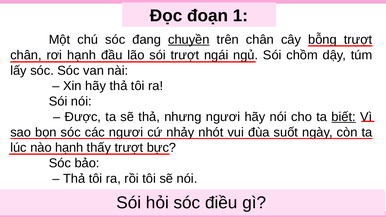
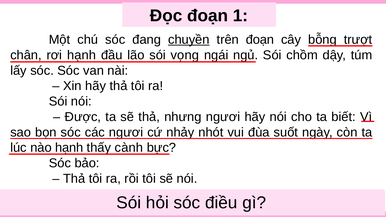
trên chân: chân -> đoạn
sói trượt: trượt -> vọng
biết underline: present -> none
thấy trượt: trượt -> cành
